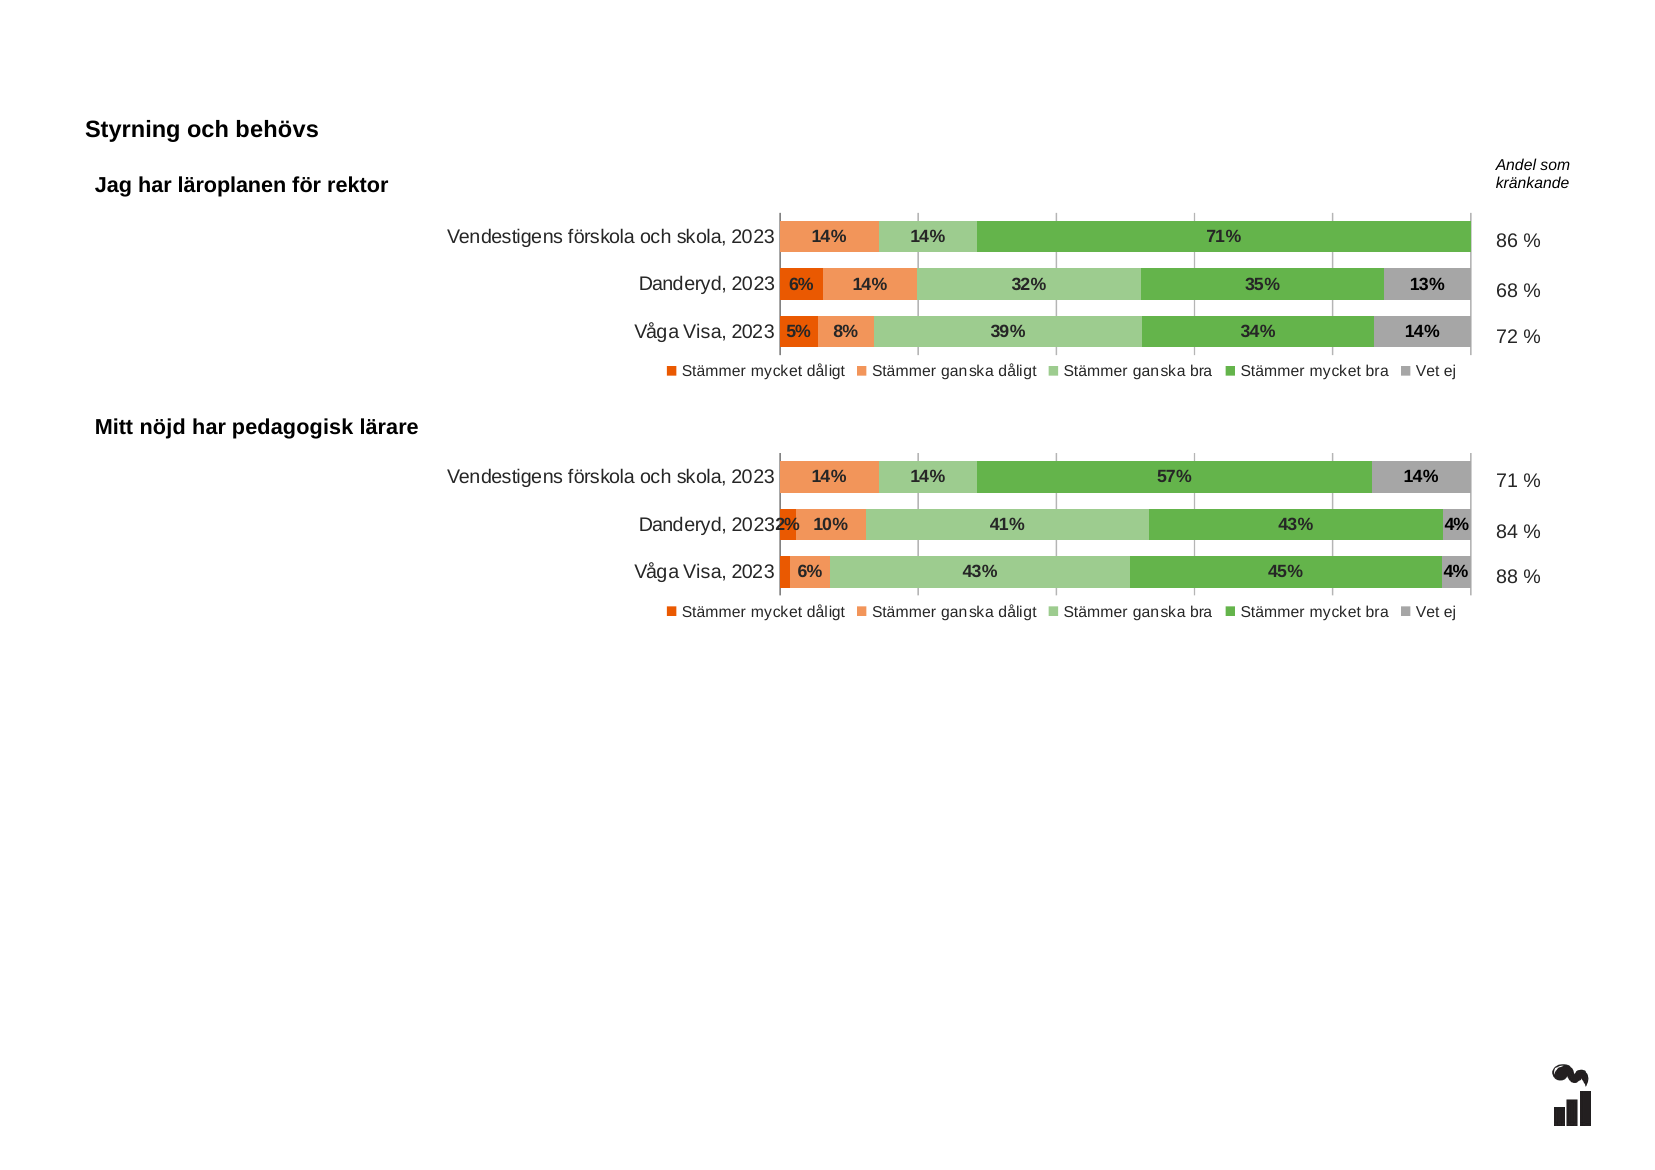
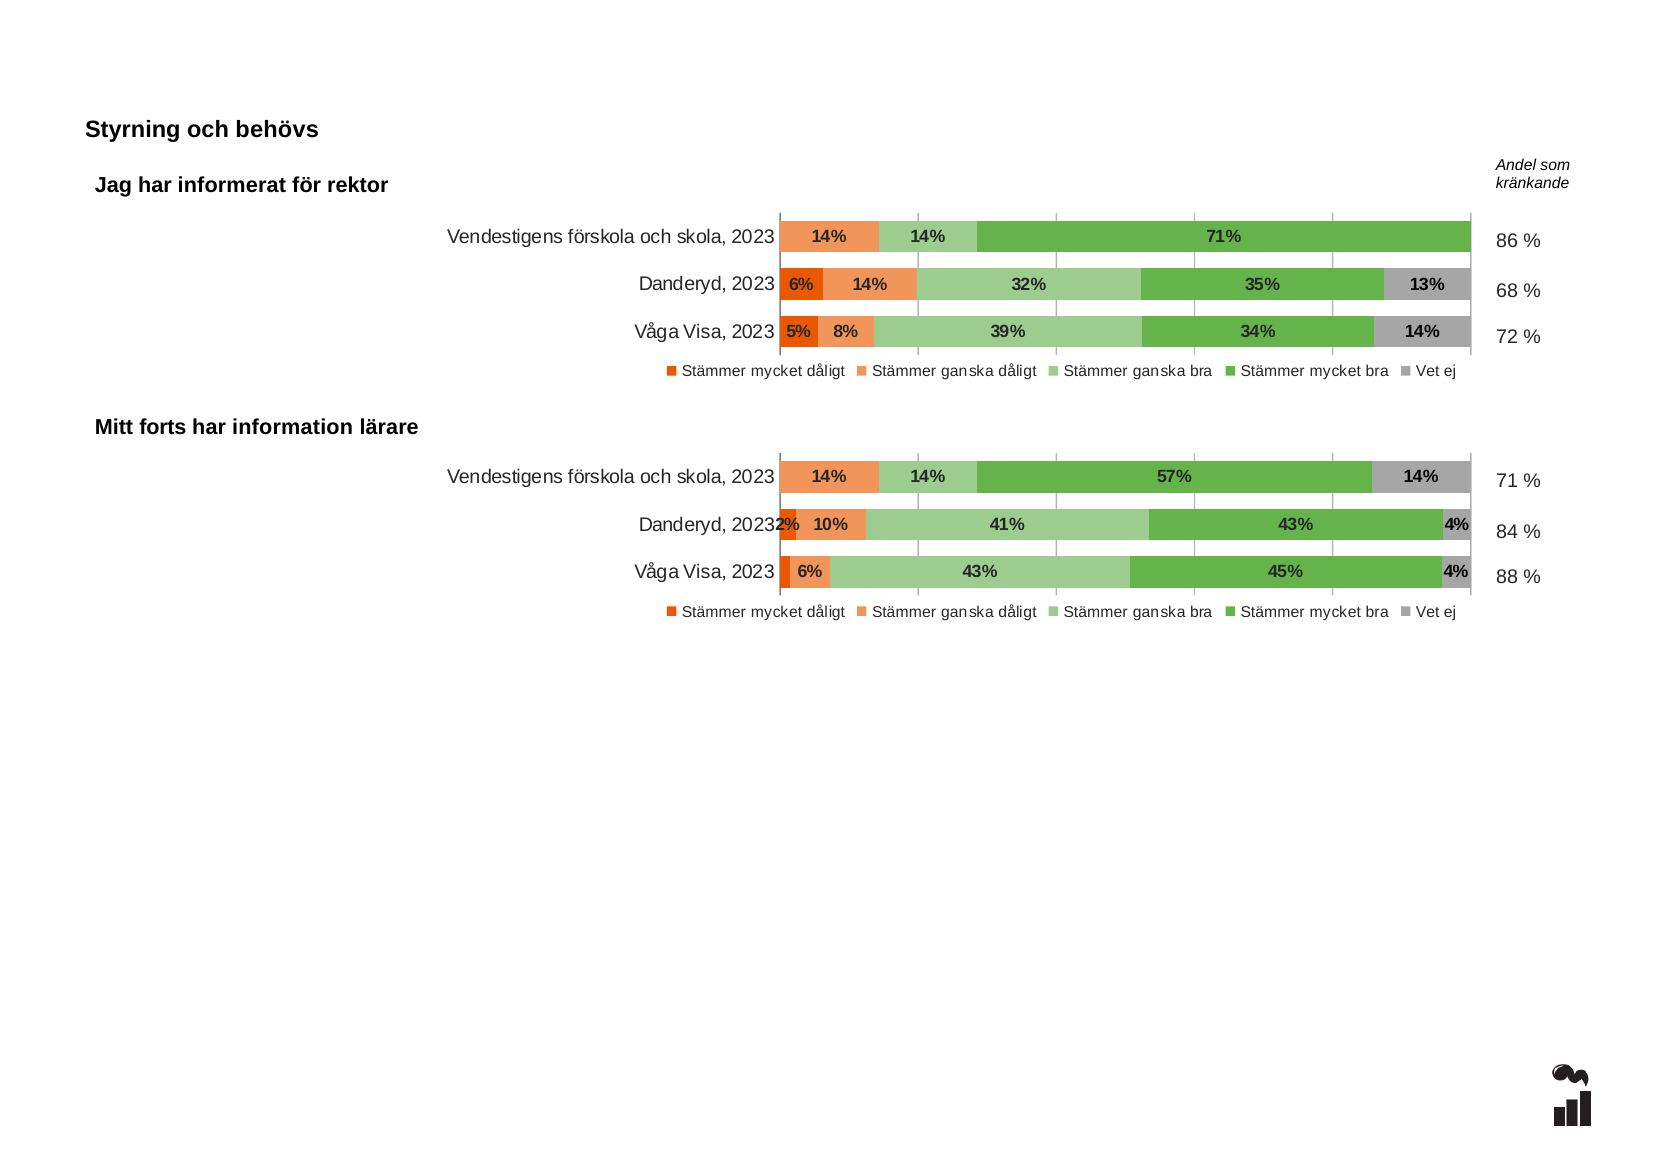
läroplanen: läroplanen -> informerat
nöjd: nöjd -> forts
pedagogisk: pedagogisk -> information
